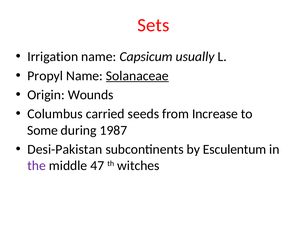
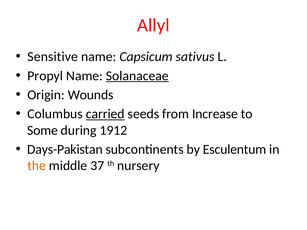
Sets: Sets -> Allyl
Irrigation: Irrigation -> Sensitive
usually: usually -> sativus
carried underline: none -> present
1987: 1987 -> 1912
Desi-Pakistan: Desi-Pakistan -> Days-Pakistan
the colour: purple -> orange
47: 47 -> 37
witches: witches -> nursery
